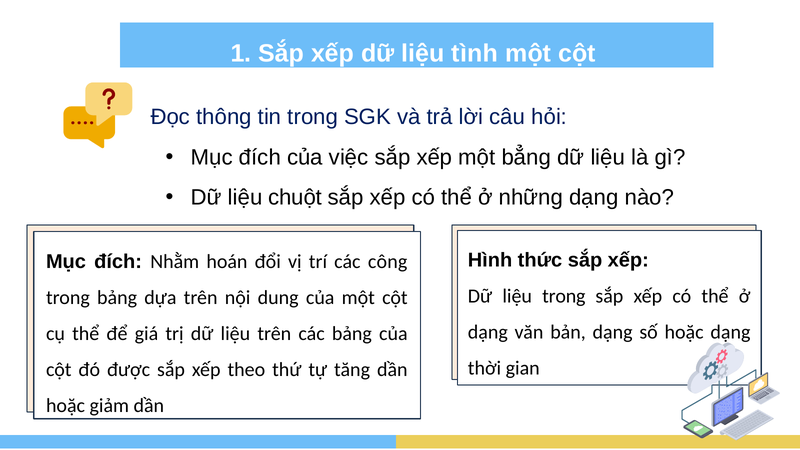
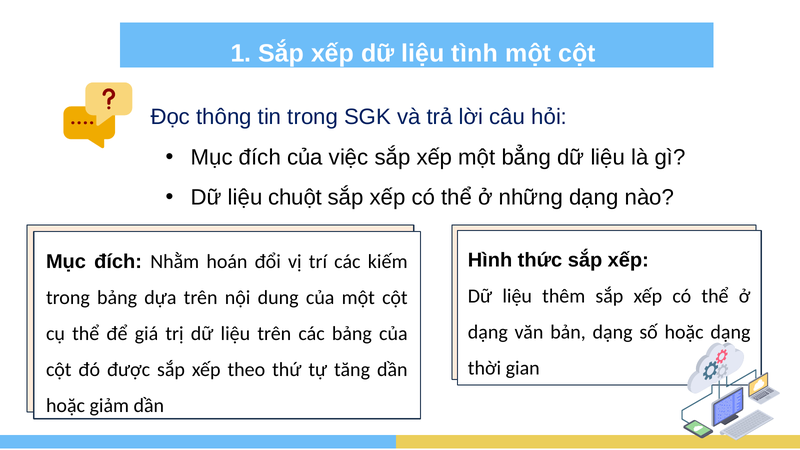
công: công -> kiếm
liệu trong: trong -> thêm
